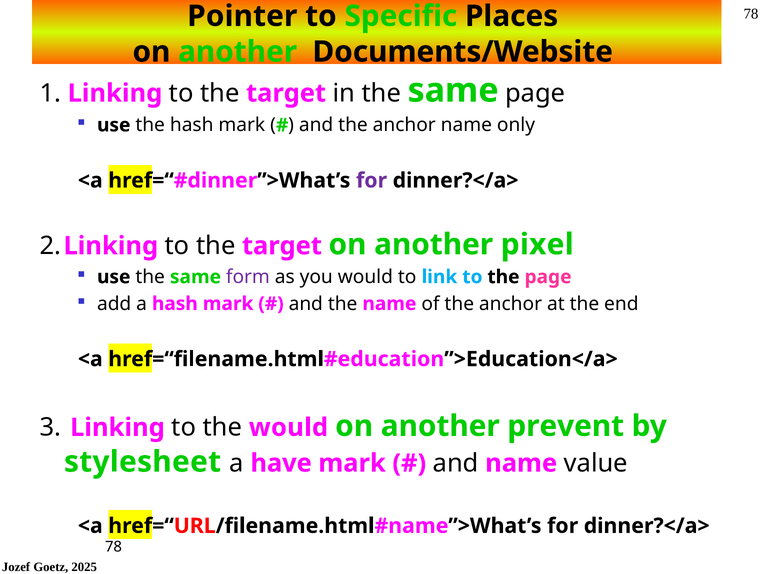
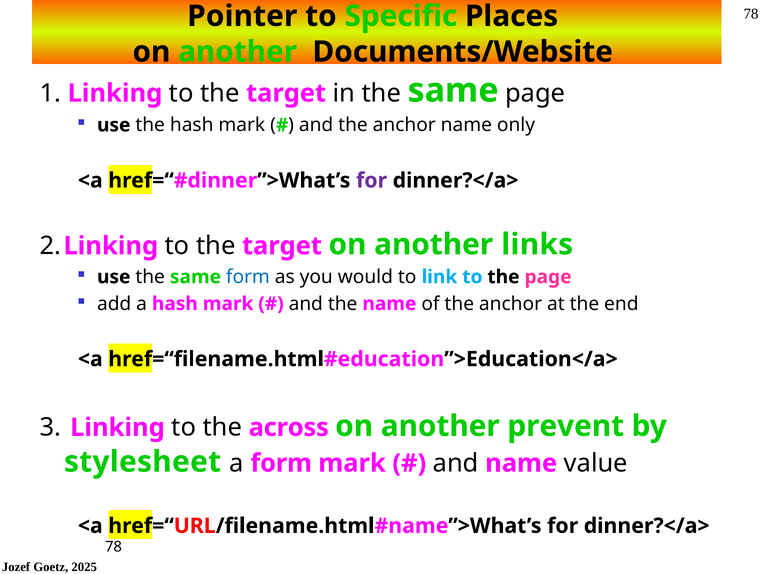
pixel: pixel -> links
form at (248, 277) colour: purple -> blue
the would: would -> across
a have: have -> form
